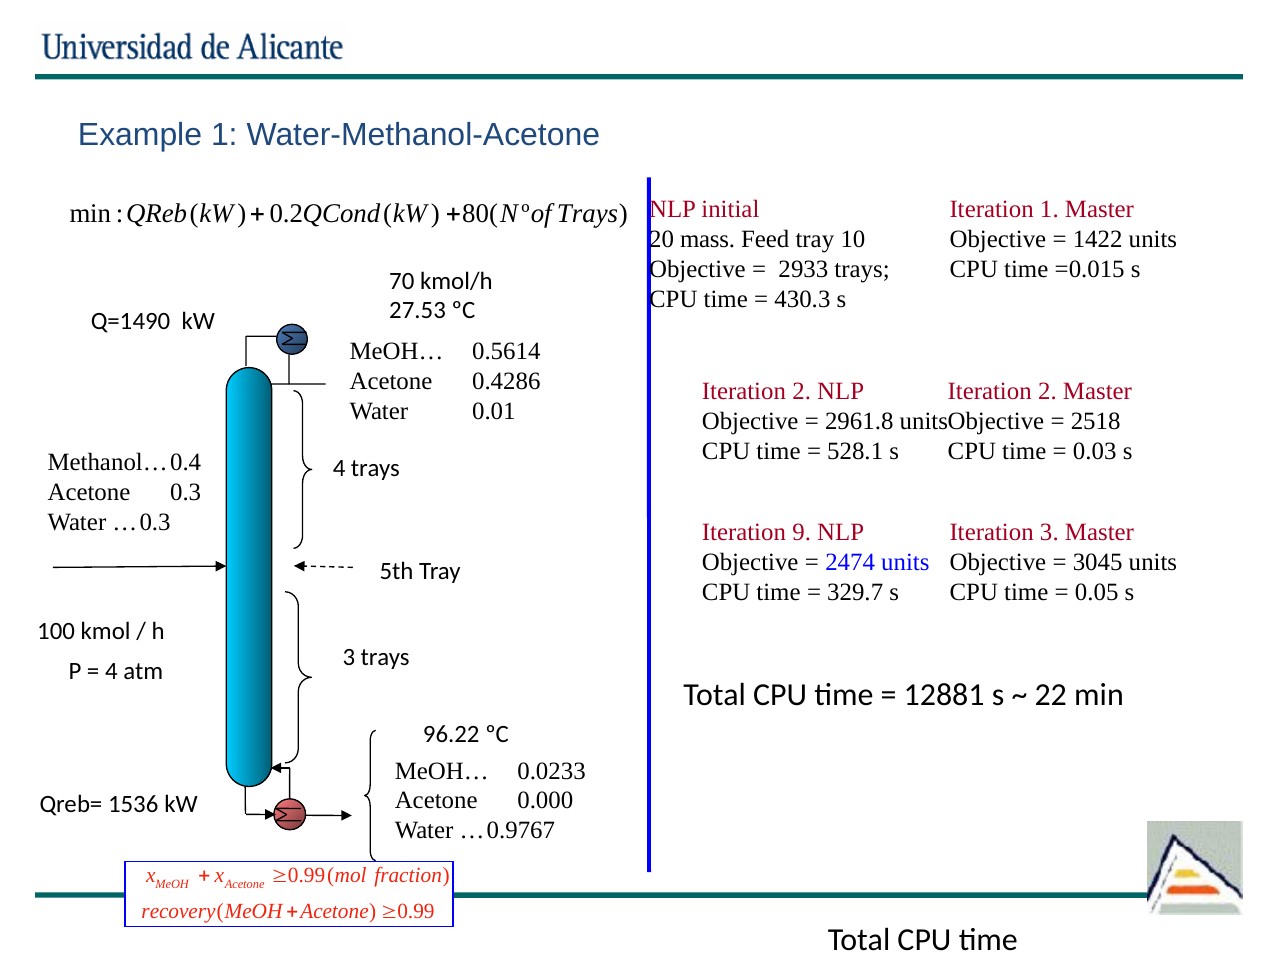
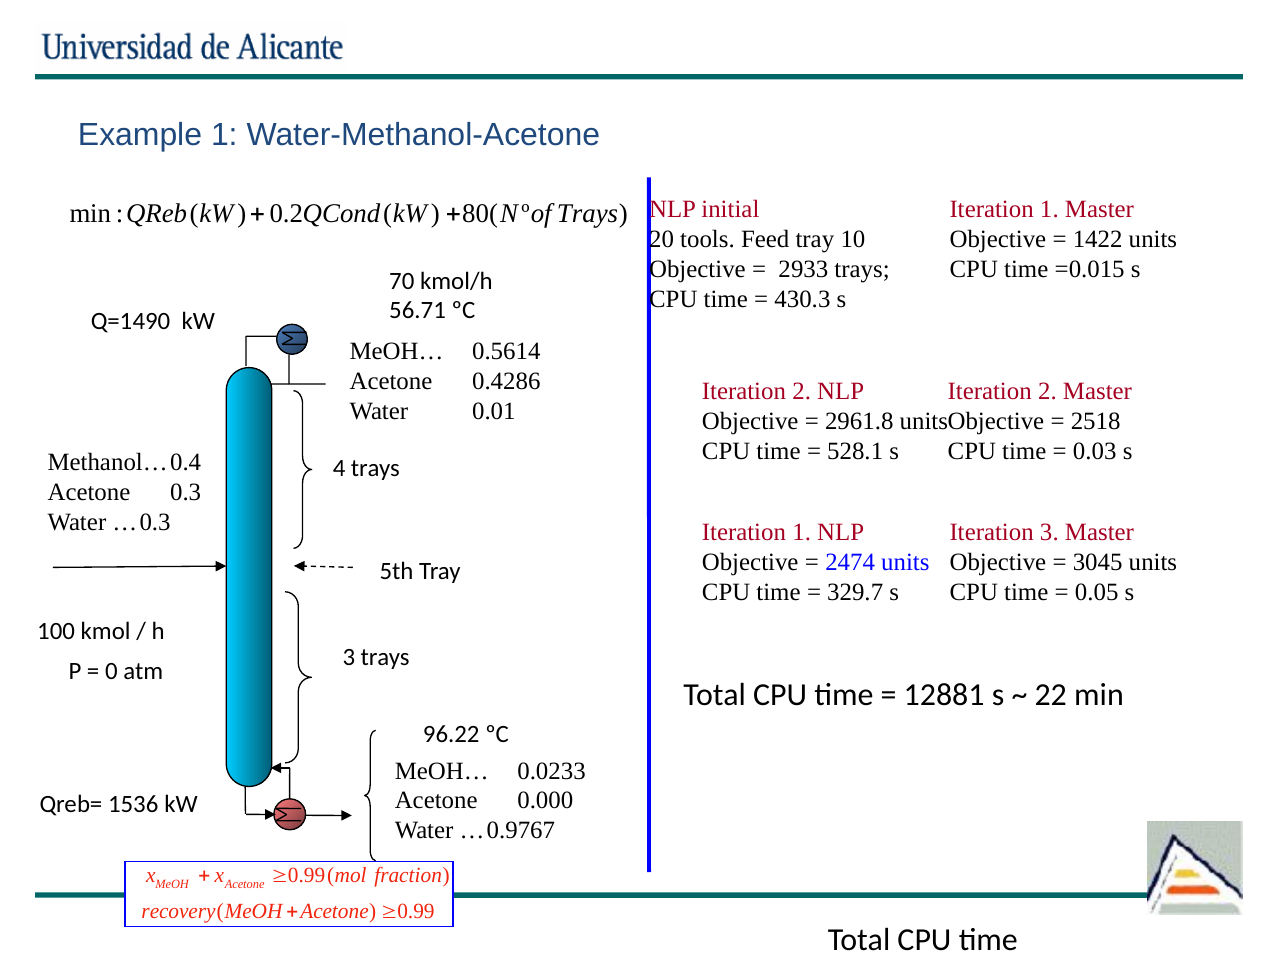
mass: mass -> tools
27.53: 27.53 -> 56.71
9 at (802, 532): 9 -> 1
4 at (111, 671): 4 -> 0
